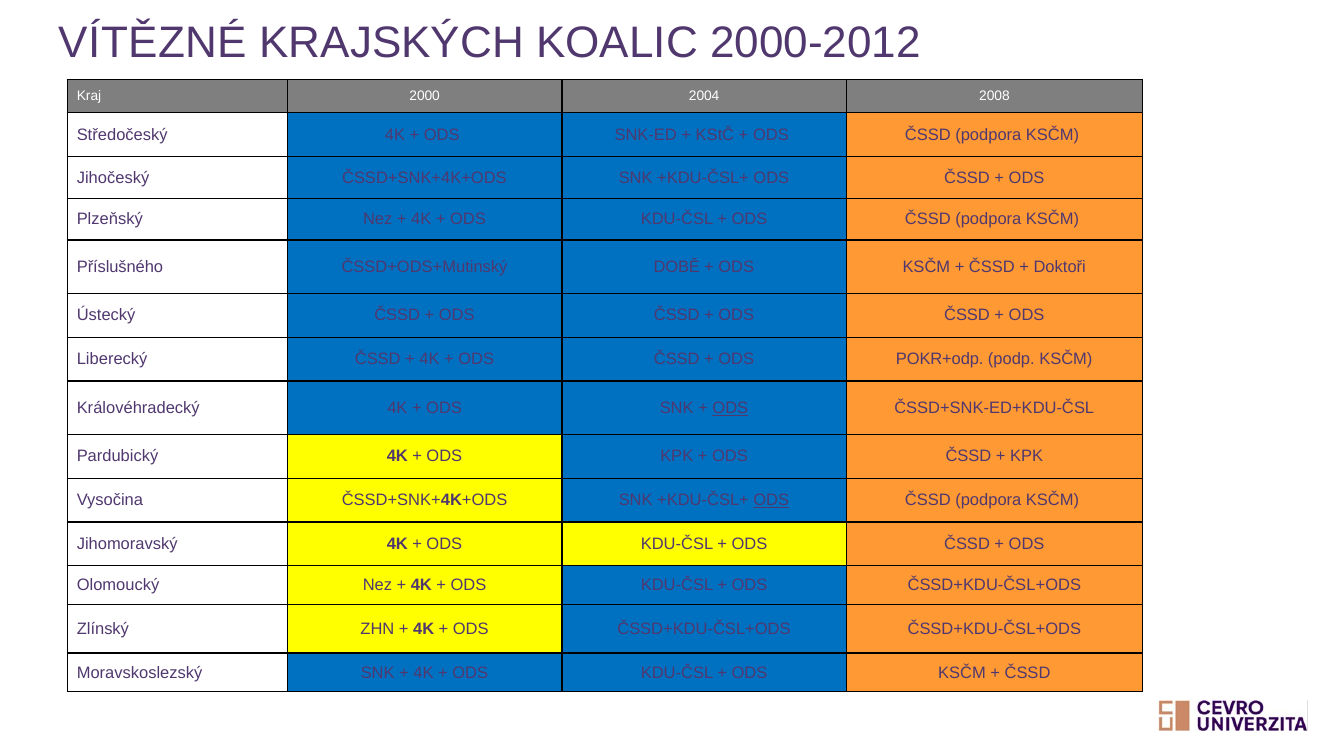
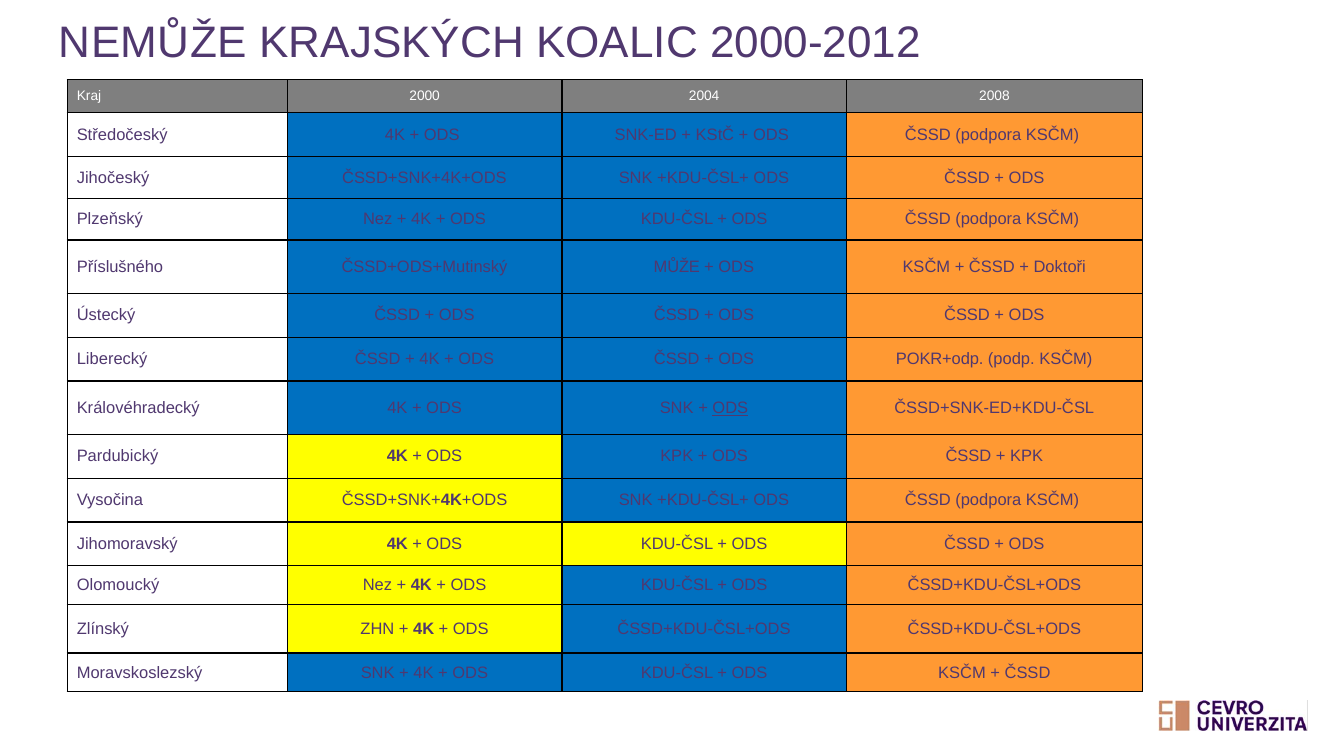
VÍTĚZNÉ: VÍTĚZNÉ -> NEMŮŽE
DOBĚ: DOBĚ -> MŮŽE
ODS at (771, 500) underline: present -> none
